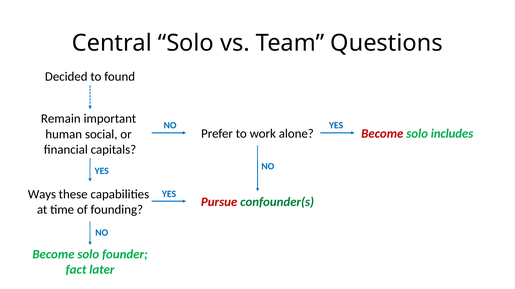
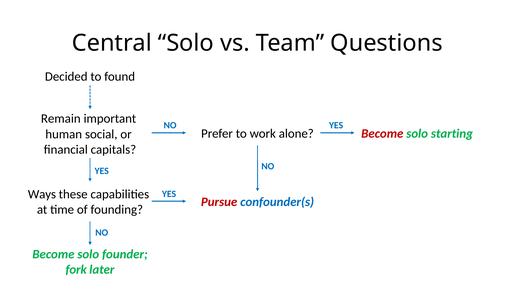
includes: includes -> starting
confounder(s colour: green -> blue
fact: fact -> fork
